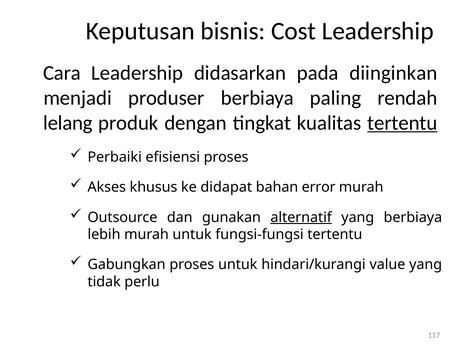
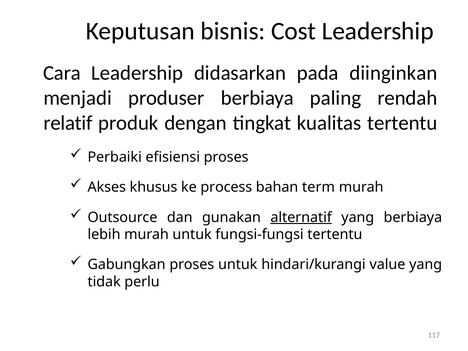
lelang: lelang -> relatif
tertentu at (402, 123) underline: present -> none
didapat: didapat -> process
error: error -> term
